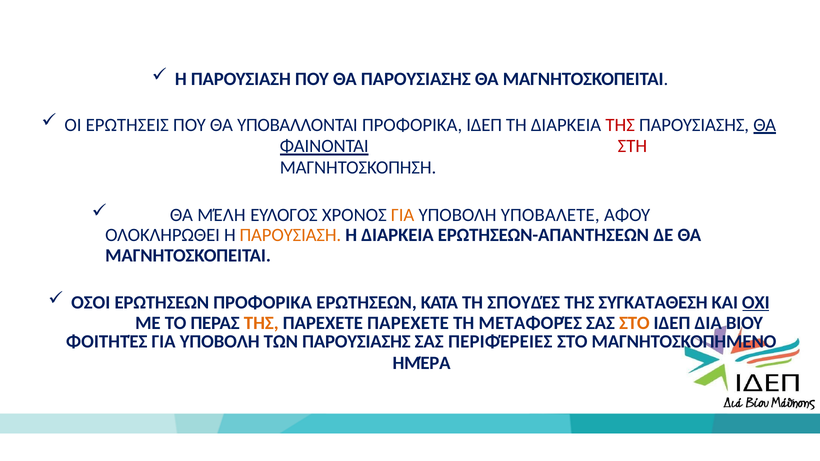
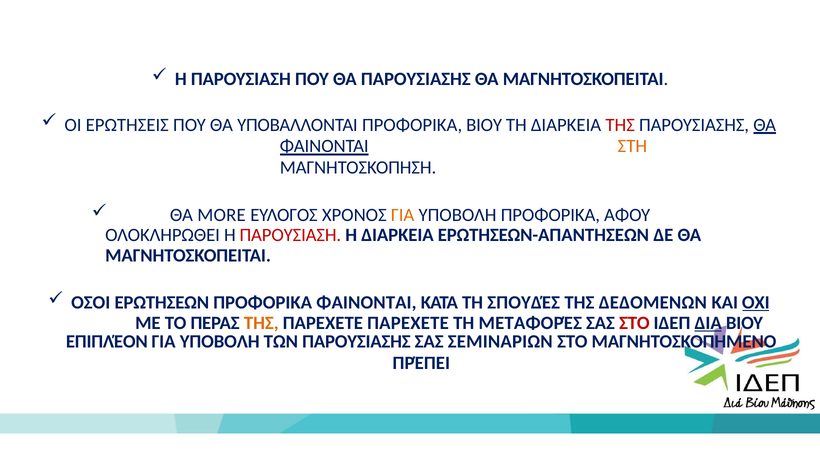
ΠΡΟΦΟΡΙΚΑ ΙΔΕΠ: ΙΔΕΠ -> ΒΙΟΥ
ΣΤΗ colour: red -> orange
ΜΈΛΗ: ΜΈΛΗ -> MORE
ΥΠΟΒΟΛΗ ΥΠΟΒΑΛΕΤΕ: ΥΠΟΒΑΛΕΤΕ -> ΠΡΟΦΟΡΙΚΑ
ΠΑΡΟΥΣΙΑΣΗ at (290, 235) colour: orange -> red
ΠΡΟΦΟΡΙΚΑ ΕΡΩΤΗΣΕΩΝ: ΕΡΩΤΗΣΕΩΝ -> ΦΑΙΝΟΝΤΑΙ
ΣΥΓΚΑΤΑΘΕΣΗ: ΣΥΓΚΑΤΑΘΕΣΗ -> ΔΕΔΟΜΕΝΩΝ
ΣΤΟ at (634, 323) colour: orange -> red
ΔΙΑ underline: none -> present
ΦΟΙΤΗΤΈΣ: ΦΟΙΤΗΤΈΣ -> ΕΠΙΠΛΈΟΝ
ΣΑΣ ΠΕΡΙΦΈΡΕΙΕΣ: ΠΕΡΙΦΈΡΕΙΕΣ -> ΣΕΜΙΝΑΡΙΩΝ
ΗΜΈΡΑ: ΗΜΈΡΑ -> ΠΡΈΠΕΙ
